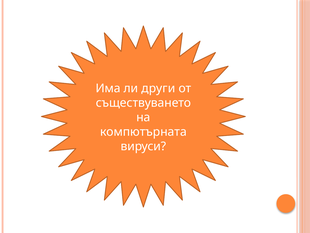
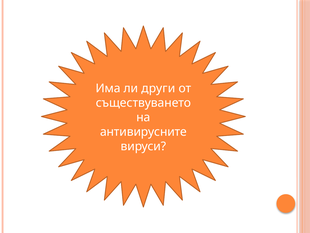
компютърната: компютърната -> антивирусните
